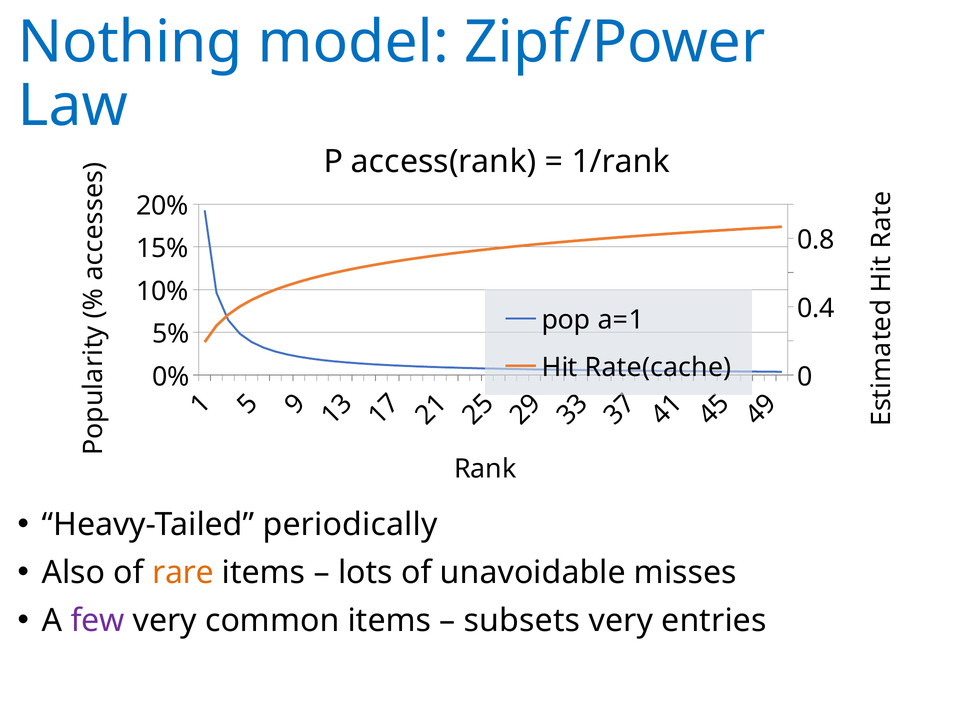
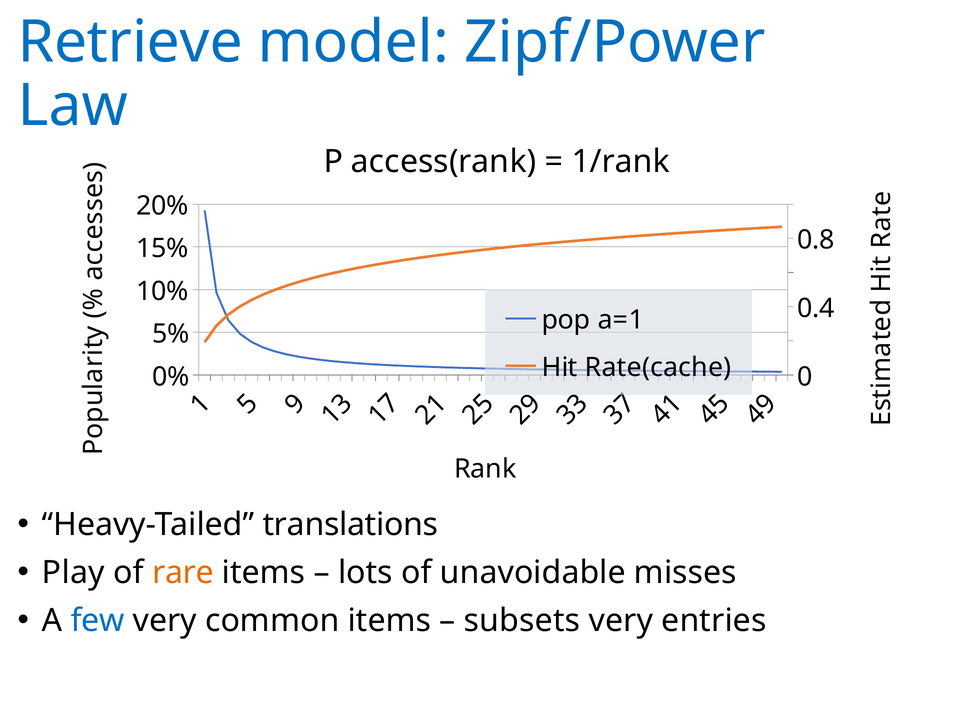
Nothing: Nothing -> Retrieve
periodically: periodically -> translations
Also: Also -> Play
few colour: purple -> blue
